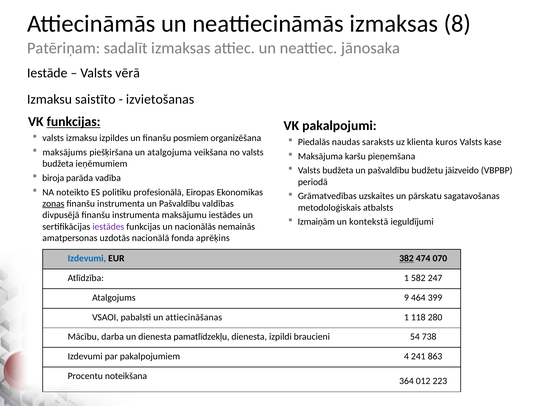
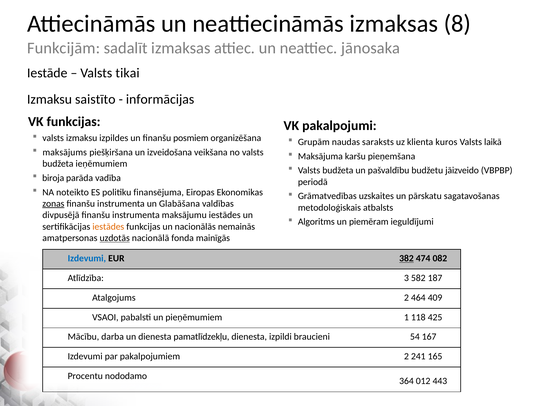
Patēriņam: Patēriņam -> Funkcijām
vērā: vērā -> tikai
izvietošanas: izvietošanas -> informācijas
funkcijas at (74, 122) underline: present -> none
Piedalās: Piedalās -> Grupām
kase: kase -> laikā
atalgojuma: atalgojuma -> izveidošana
profesionālā: profesionālā -> finansējuma
instrumenta un Pašvaldību: Pašvaldību -> Glabāšana
Izmaiņām: Izmaiņām -> Algoritms
kontekstā: kontekstā -> piemēram
iestādes at (108, 227) colour: purple -> orange
uzdotās underline: none -> present
aprēķins: aprēķins -> mainīgās
070: 070 -> 082
Atlīdzība 1: 1 -> 3
247: 247 -> 187
Atalgojums 9: 9 -> 2
399: 399 -> 409
attiecināšanas: attiecināšanas -> pieņēmumiem
280: 280 -> 425
738: 738 -> 167
pakalpojumiem 4: 4 -> 2
863: 863 -> 165
noteikšana: noteikšana -> nododamo
223: 223 -> 443
